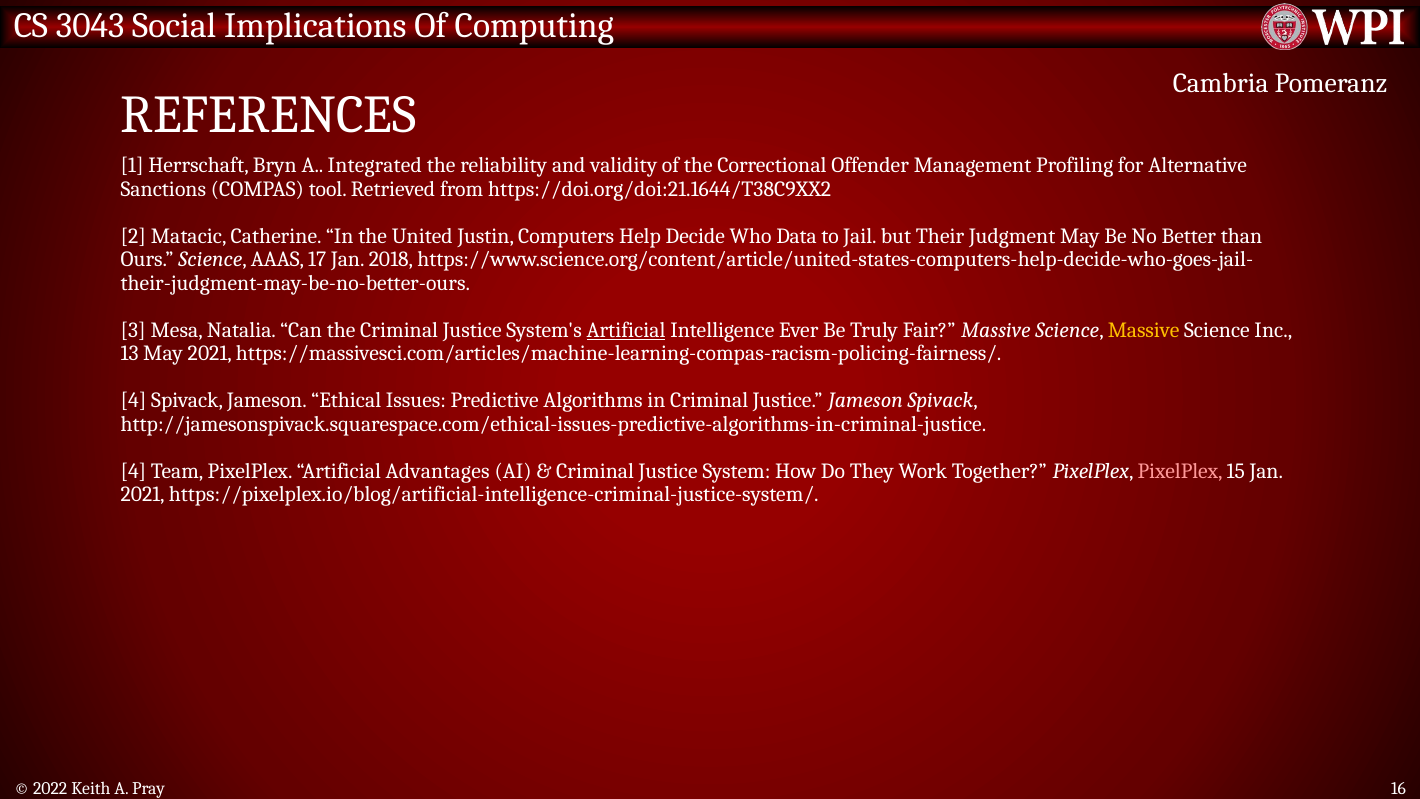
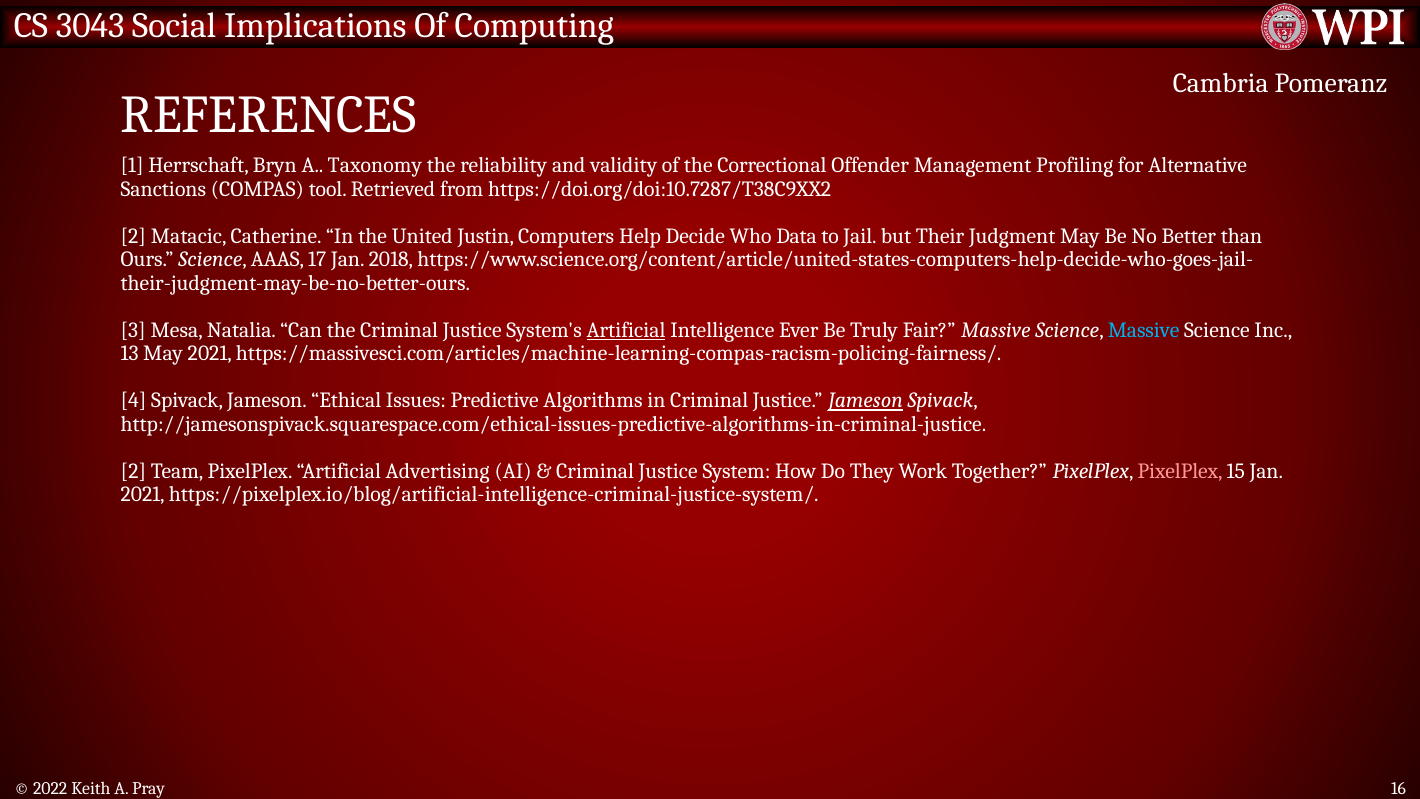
Integrated: Integrated -> Taxonomy
https://doi.org/doi:21.1644/T38C9XX2: https://doi.org/doi:21.1644/T38C9XX2 -> https://doi.org/doi:10.7287/T38C9XX2
Massive at (1144, 330) colour: yellow -> light blue
Jameson at (866, 401) underline: none -> present
4 at (133, 471): 4 -> 2
Advantages: Advantages -> Advertising
